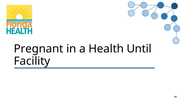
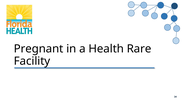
Until: Until -> Rare
